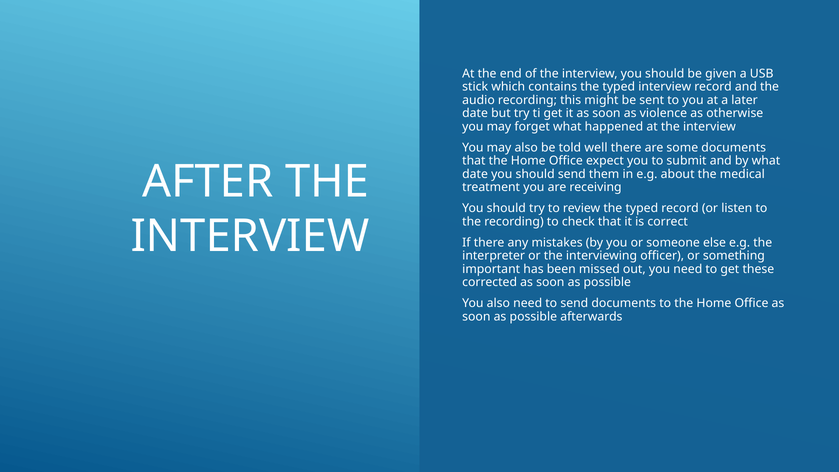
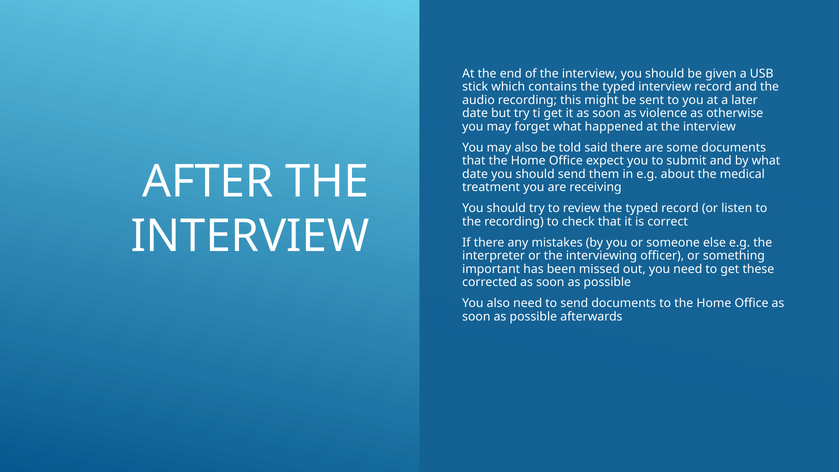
well: well -> said
